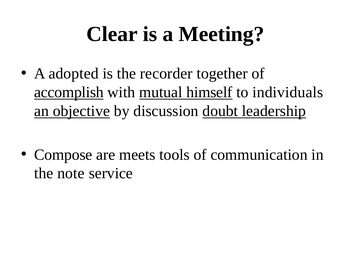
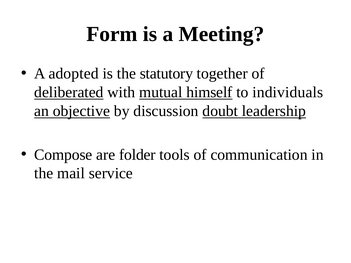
Clear: Clear -> Form
recorder: recorder -> statutory
accomplish: accomplish -> deliberated
meets: meets -> folder
note: note -> mail
